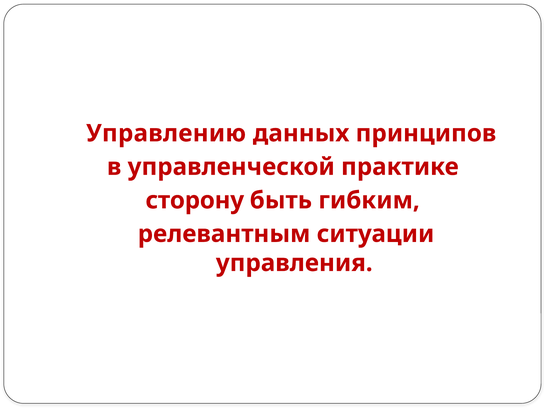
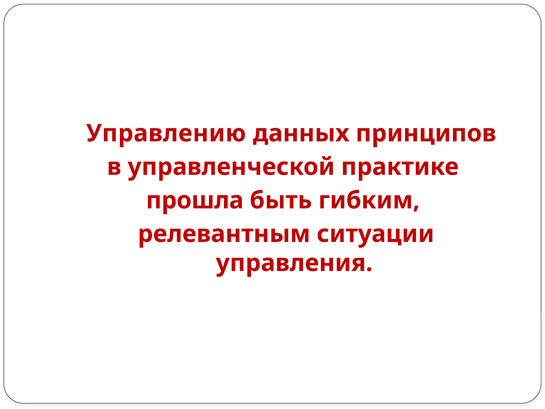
сторону: сторону -> прошла
